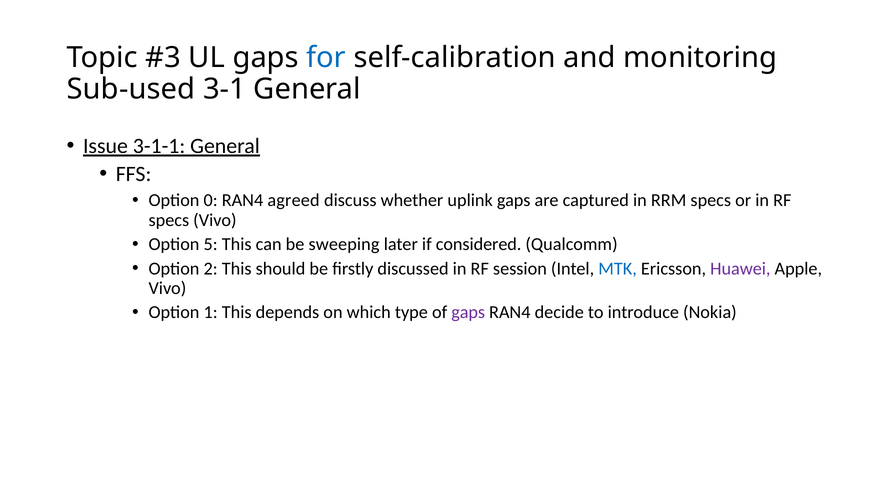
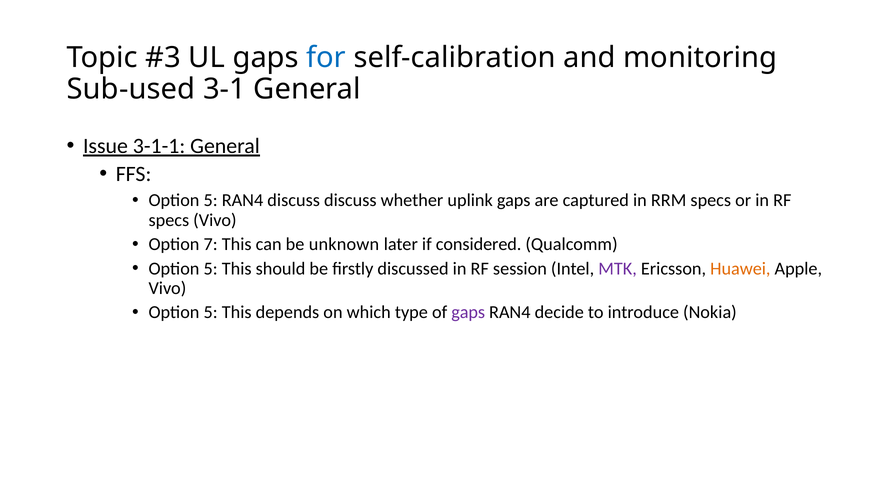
0 at (211, 200): 0 -> 5
RAN4 agreed: agreed -> discuss
5: 5 -> 7
sweeping: sweeping -> unknown
2 at (211, 268): 2 -> 5
MTK colour: blue -> purple
Huawei colour: purple -> orange
1 at (211, 312): 1 -> 5
